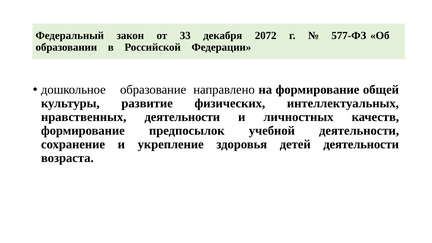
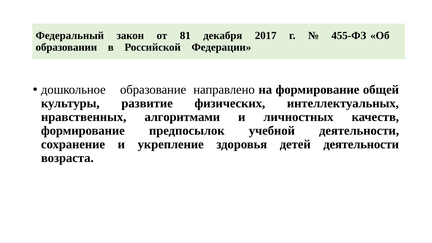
33: 33 -> 81
2072: 2072 -> 2017
577-ФЗ: 577-ФЗ -> 455-ФЗ
нравственных деятельности: деятельности -> алгоритмами
